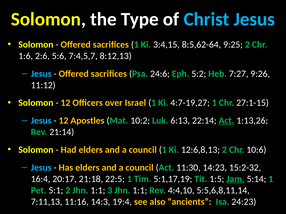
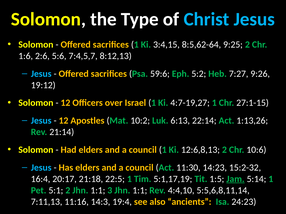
24:6: 24:6 -> 59:6
11:12: 11:12 -> 19:12
Act at (226, 121) underline: present -> none
